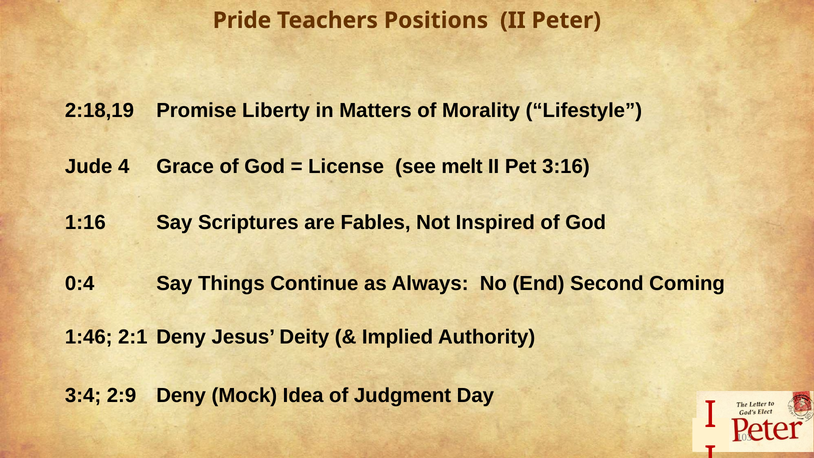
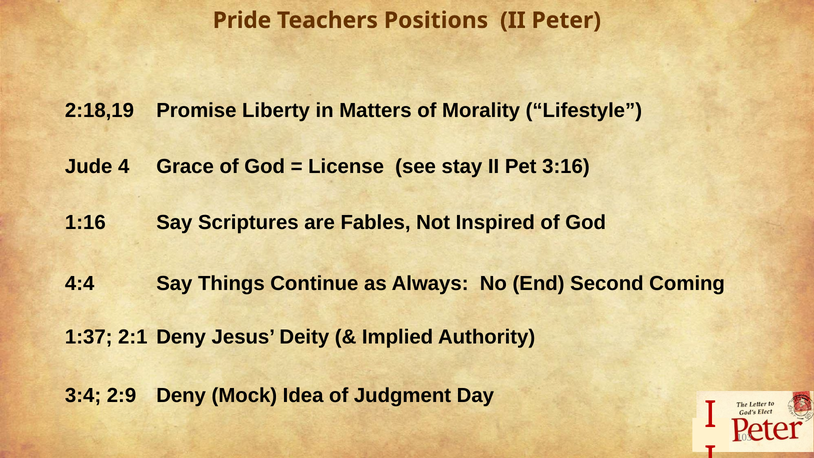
melt: melt -> stay
0:4: 0:4 -> 4:4
1:46: 1:46 -> 1:37
